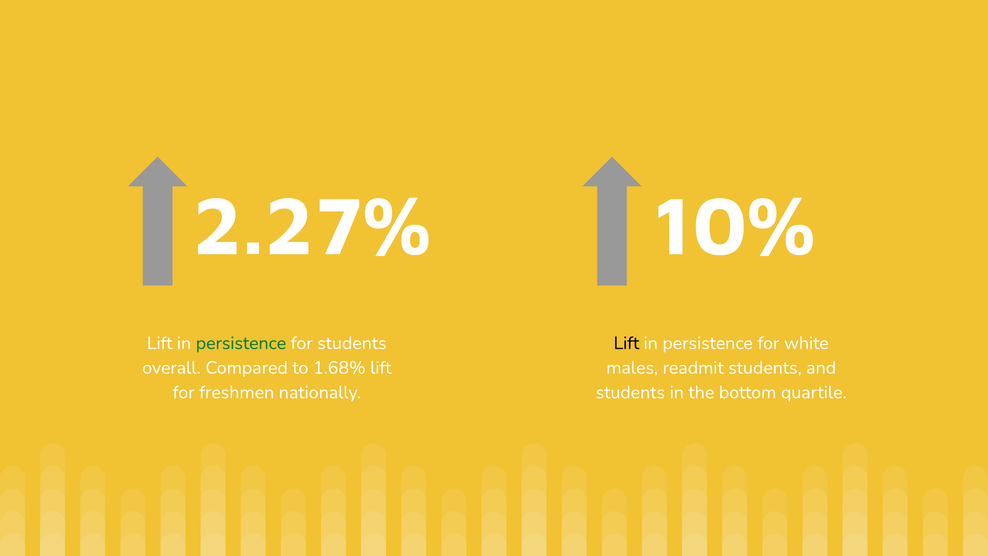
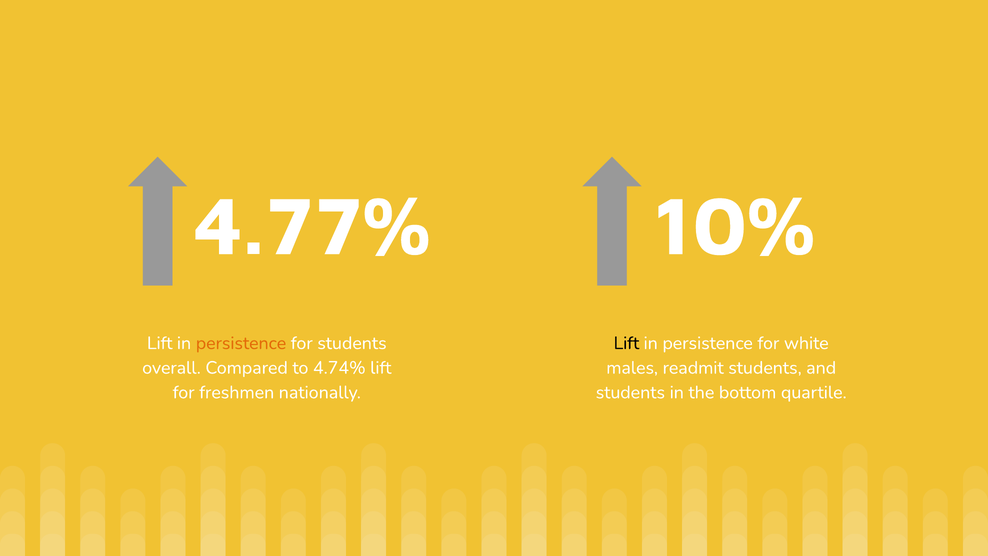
2.27%: 2.27% -> 4.77%
persistence at (241, 343) colour: green -> orange
1.68%: 1.68% -> 4.74%
